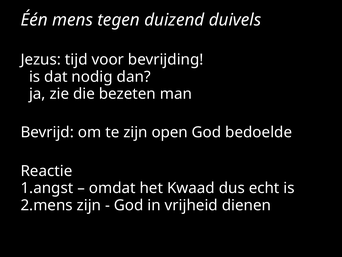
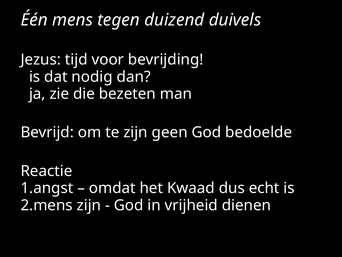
open: open -> geen
